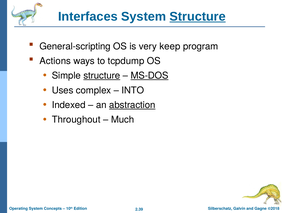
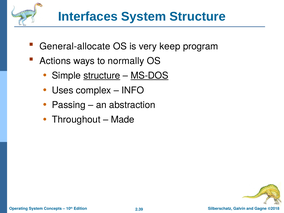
Structure at (198, 17) underline: present -> none
General-scripting: General-scripting -> General-allocate
tcpdump: tcpdump -> normally
INTO: INTO -> INFO
Indexed: Indexed -> Passing
abstraction underline: present -> none
Much: Much -> Made
